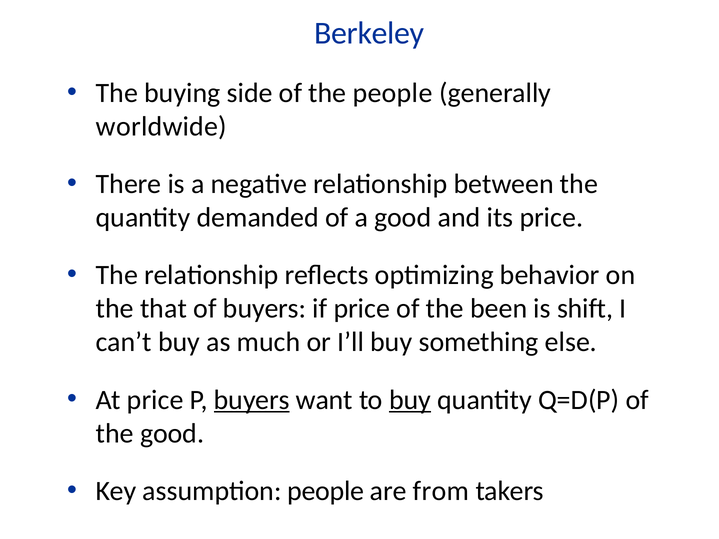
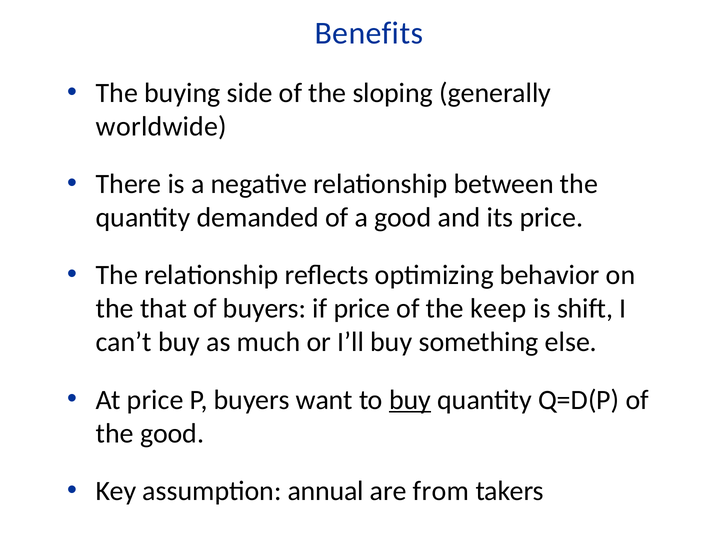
Berkeley: Berkeley -> Benefits
the people: people -> sloping
been: been -> keep
buyers at (252, 400) underline: present -> none
assumption people: people -> annual
